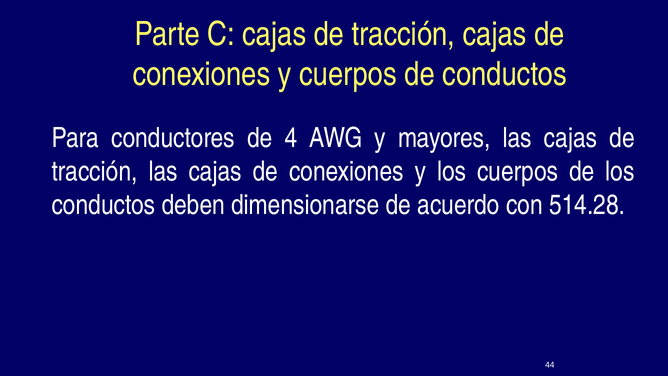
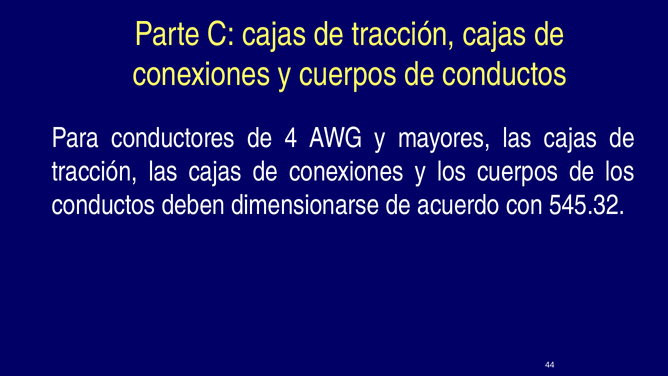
514.28: 514.28 -> 545.32
